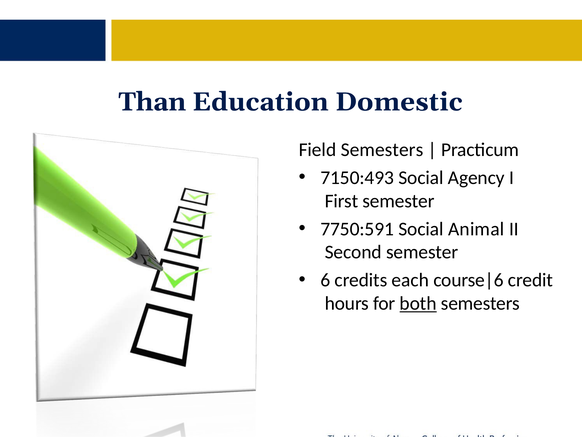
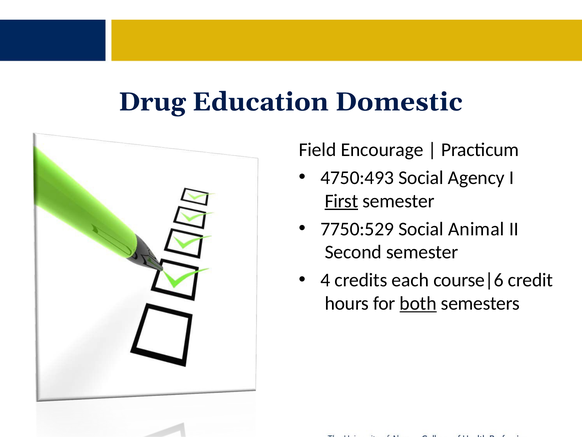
Than: Than -> Drug
Field Semesters: Semesters -> Encourage
7150:493: 7150:493 -> 4750:493
First underline: none -> present
7750:591: 7750:591 -> 7750:529
6: 6 -> 4
